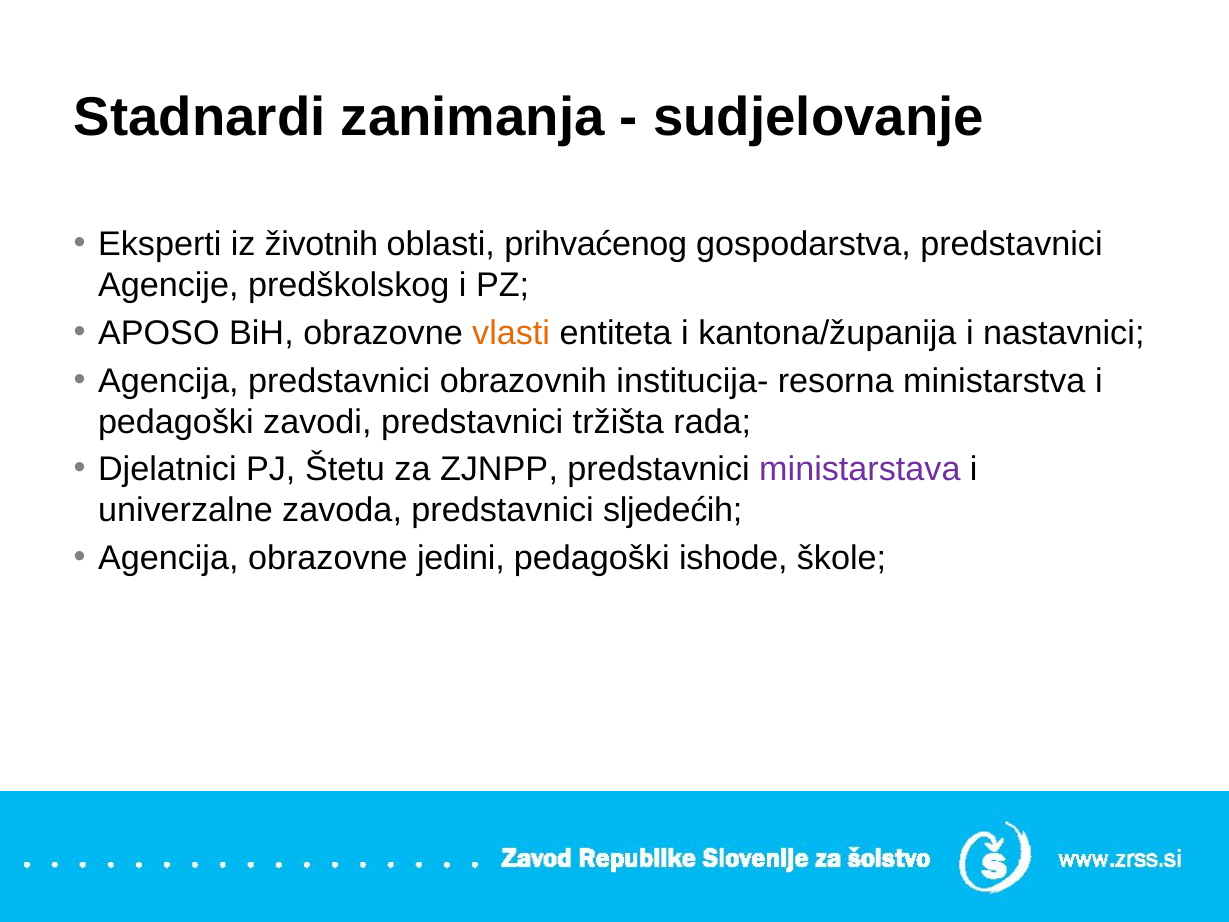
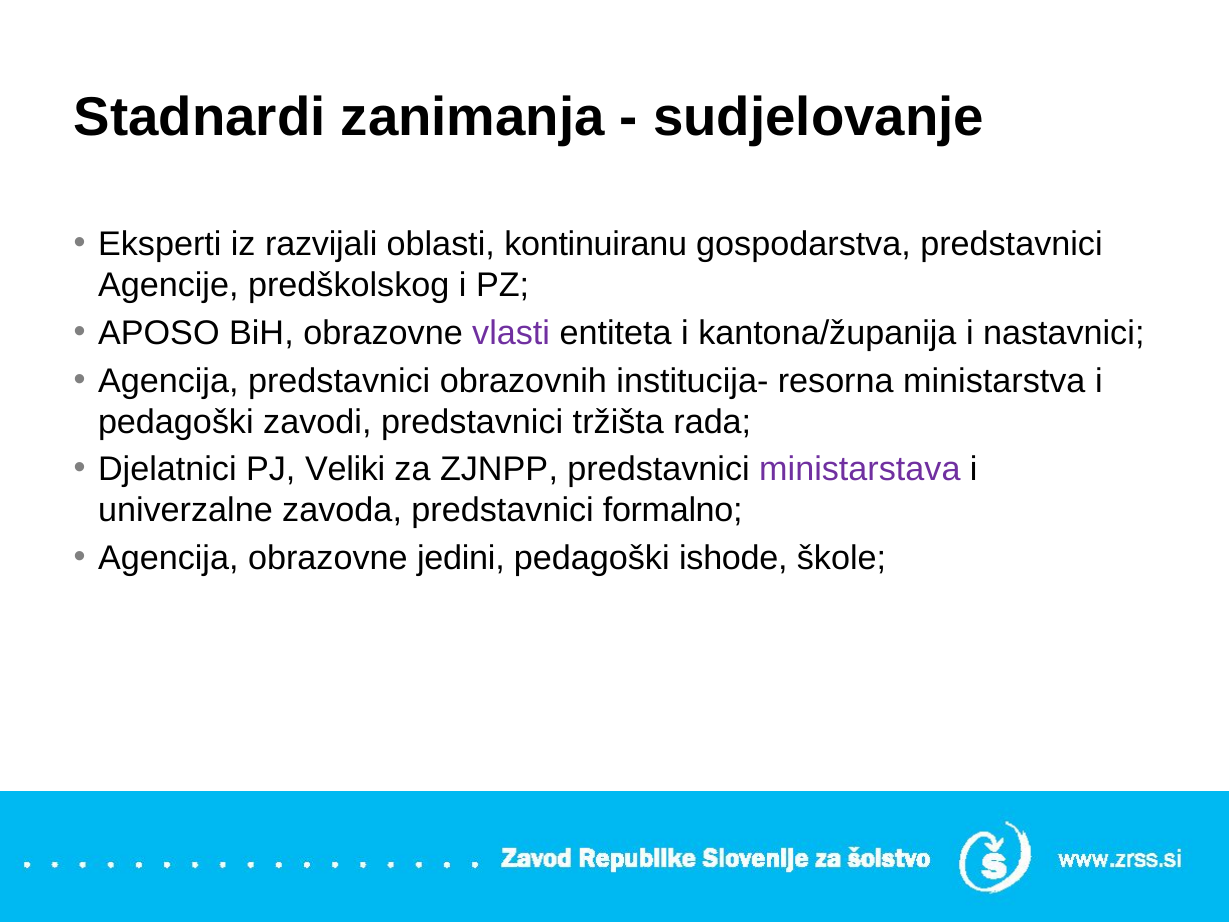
životnih: životnih -> razvijali
prihvaćenog: prihvaćenog -> kontinuiranu
vlasti colour: orange -> purple
Štetu: Štetu -> Veliki
sljedećih: sljedećih -> formalno
